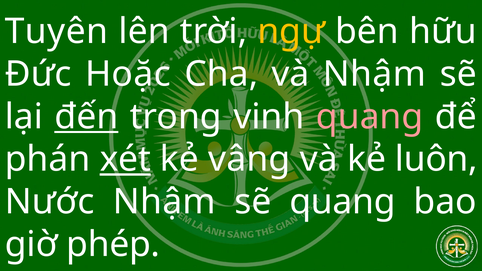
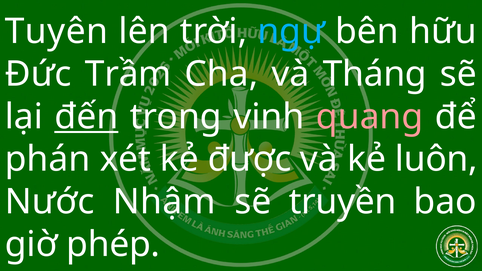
ngự colour: yellow -> light blue
Hoặc: Hoặc -> Trầm
và Nhậm: Nhậm -> Tháng
xét underline: present -> none
vâng: vâng -> được
sẽ quang: quang -> truyền
